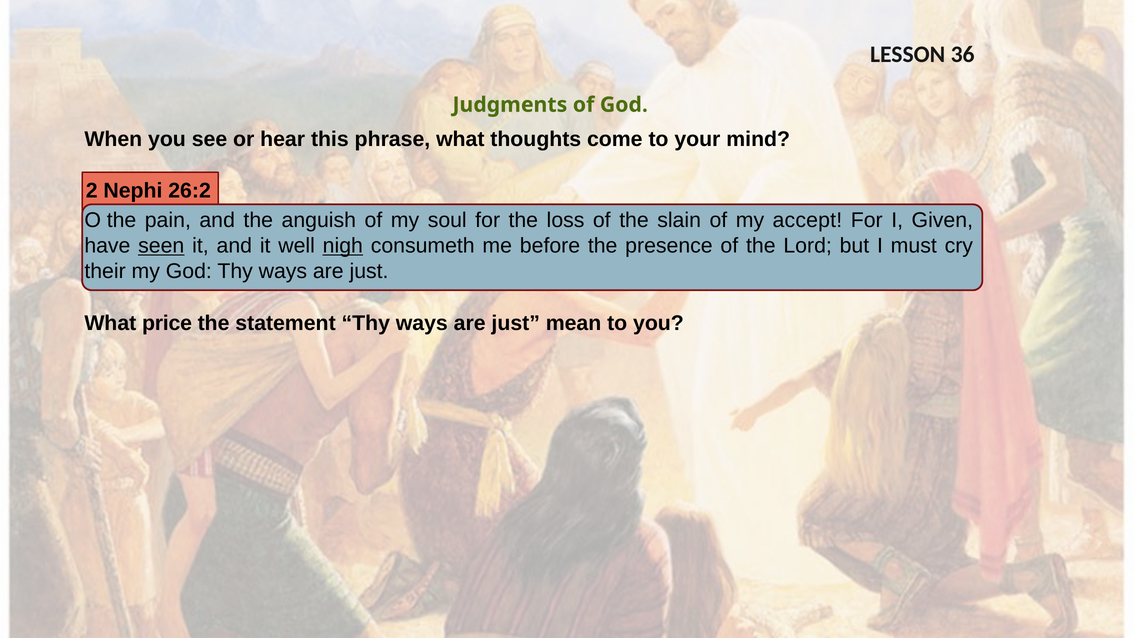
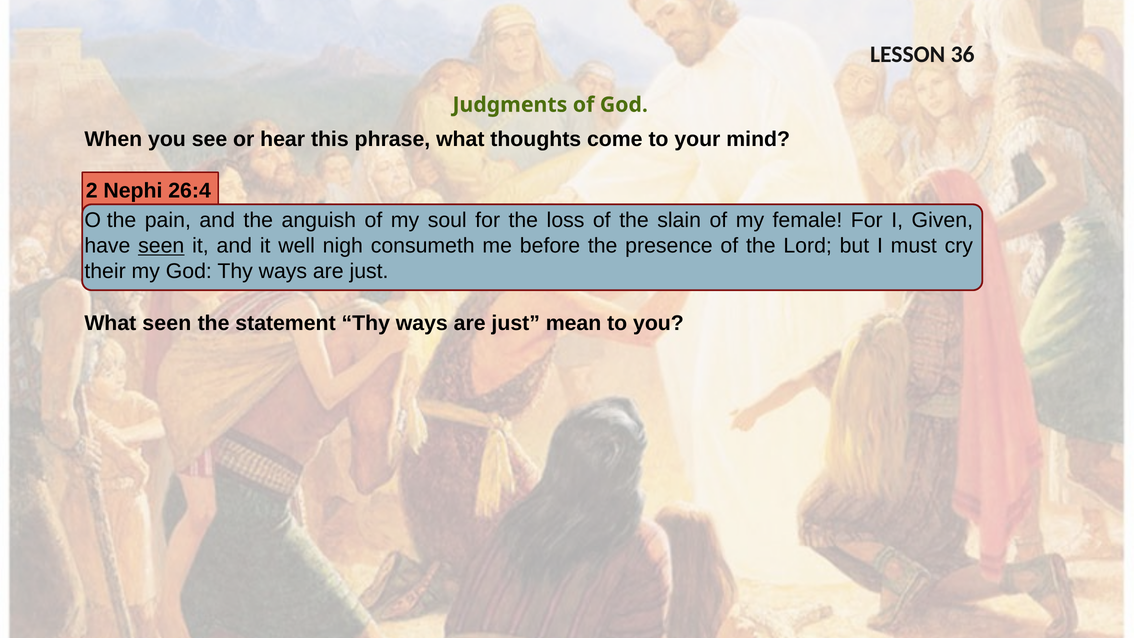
26:2: 26:2 -> 26:4
accept: accept -> female
nigh underline: present -> none
What price: price -> seen
